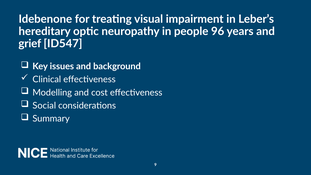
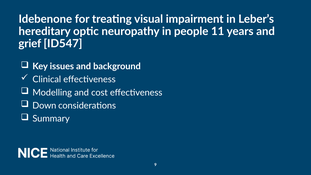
96: 96 -> 11
Social: Social -> Down
